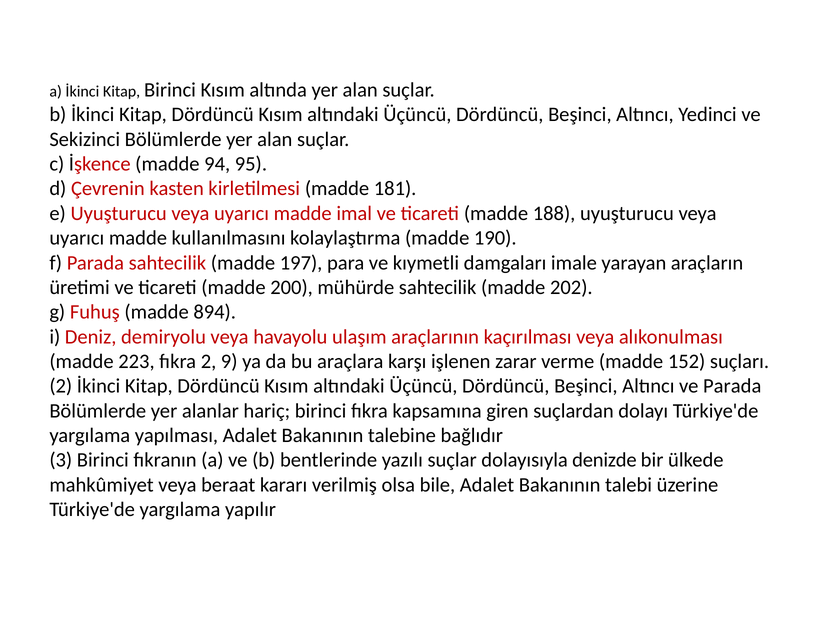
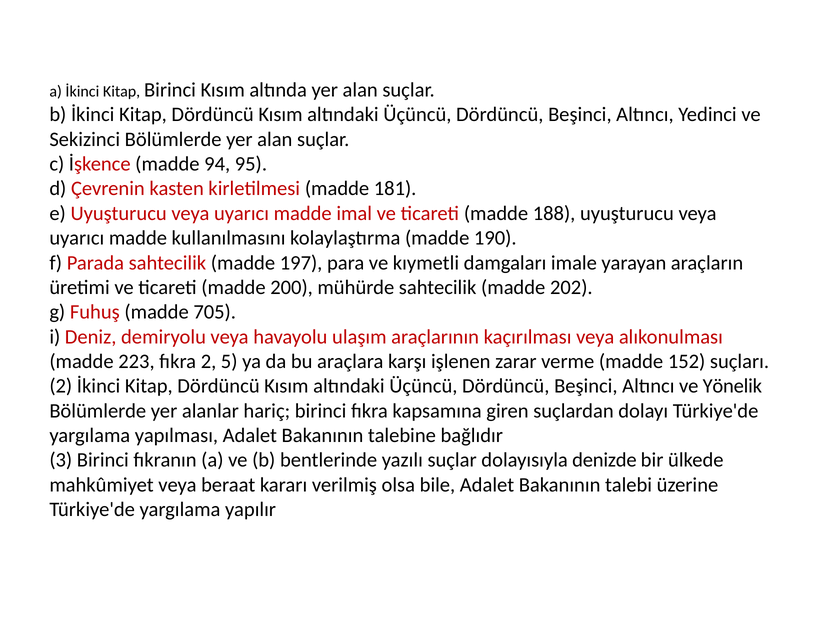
894: 894 -> 705
9: 9 -> 5
ve Parada: Parada -> Yönelik
